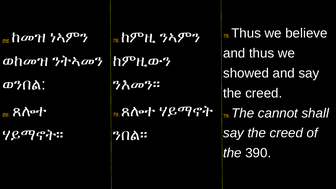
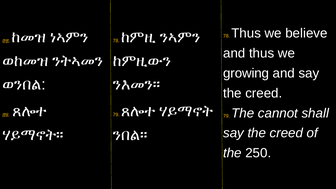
showed: showed -> growing
390: 390 -> 250
